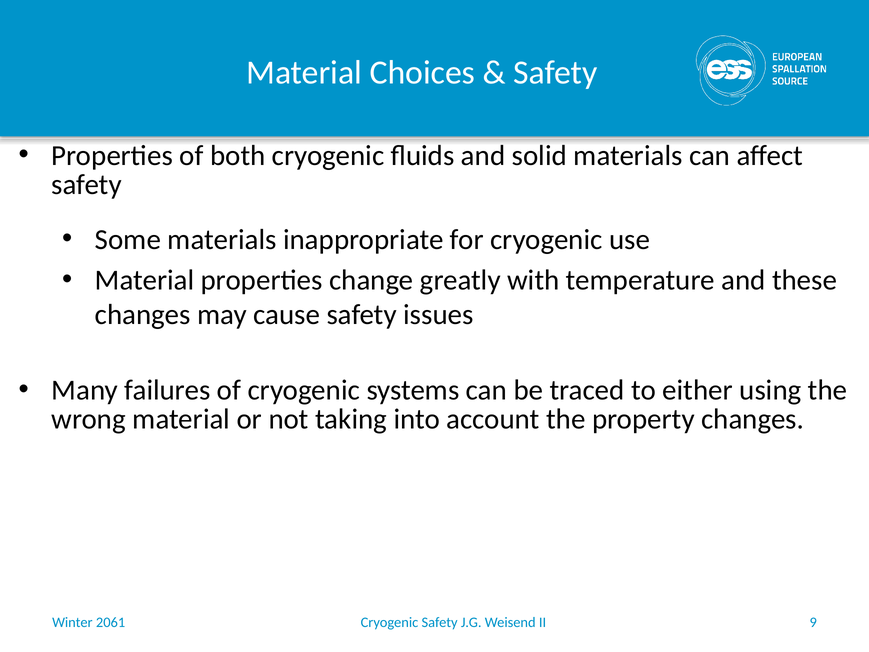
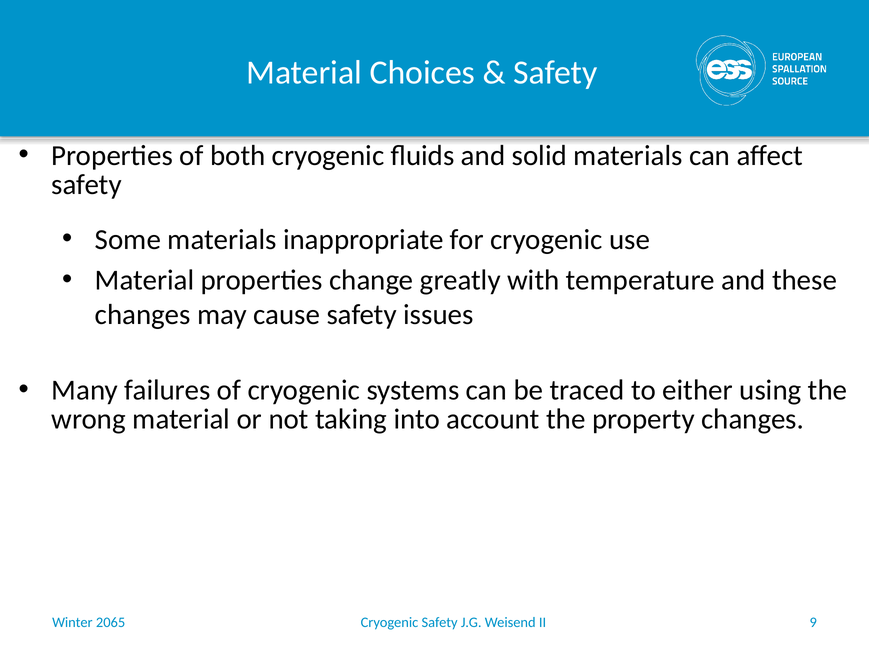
2061: 2061 -> 2065
